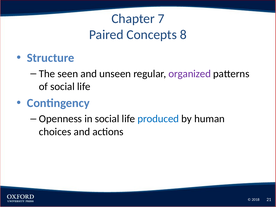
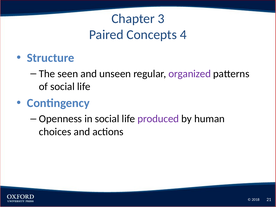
7: 7 -> 3
8: 8 -> 4
produced colour: blue -> purple
